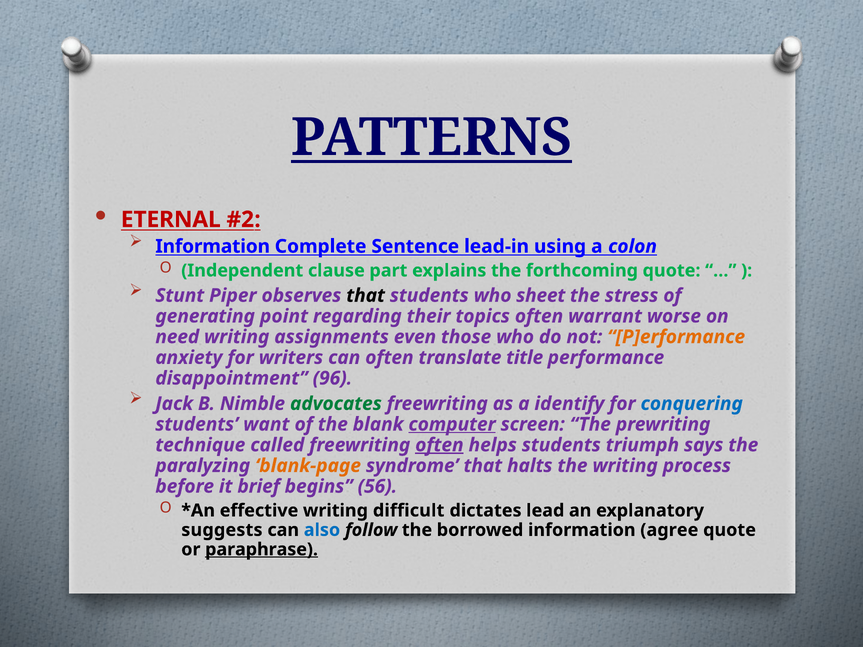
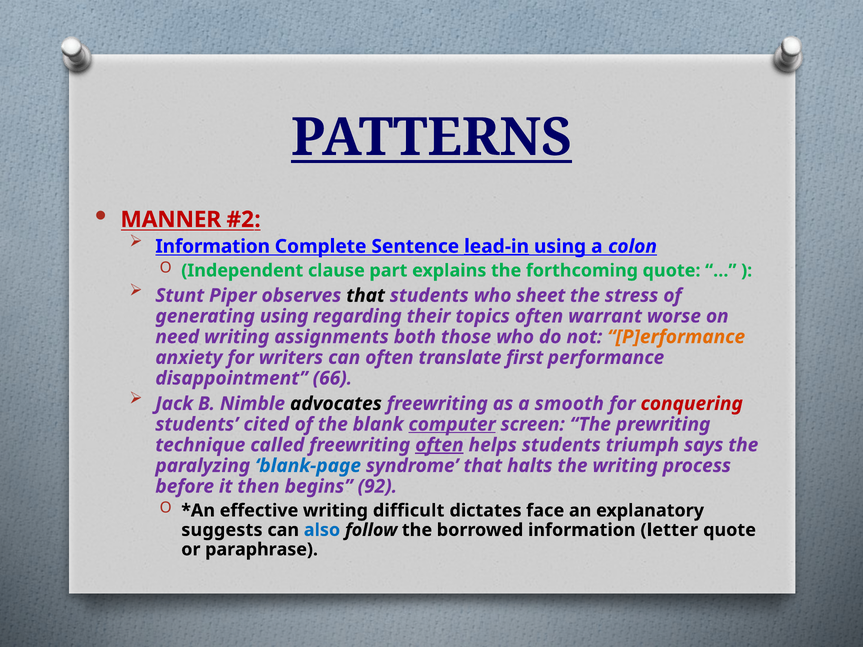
ETERNAL: ETERNAL -> MANNER
lead-in underline: none -> present
generating point: point -> using
even: even -> both
title: title -> first
96: 96 -> 66
advocates colour: green -> black
identify: identify -> smooth
conquering colour: blue -> red
want: want -> cited
blank-page colour: orange -> blue
brief: brief -> then
56: 56 -> 92
lead: lead -> face
agree: agree -> letter
paraphrase underline: present -> none
